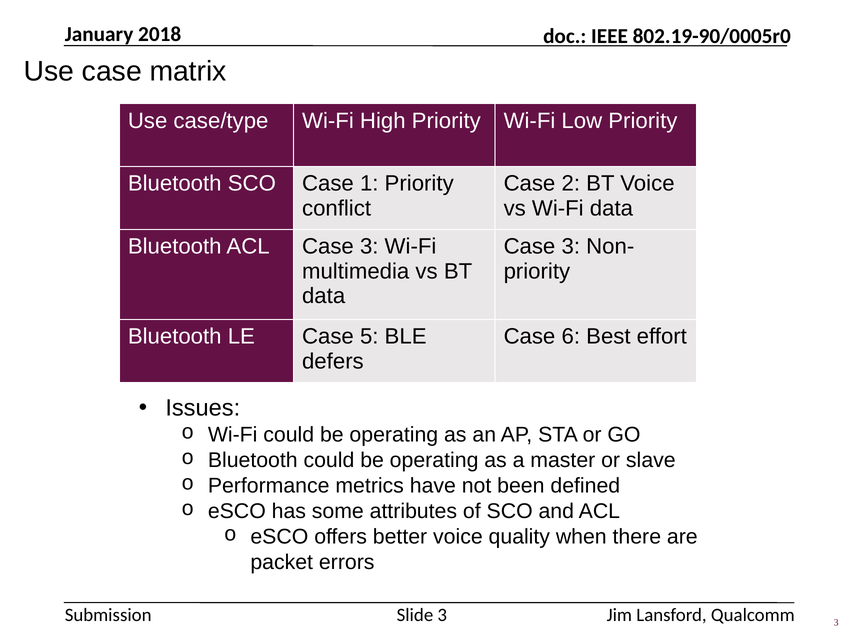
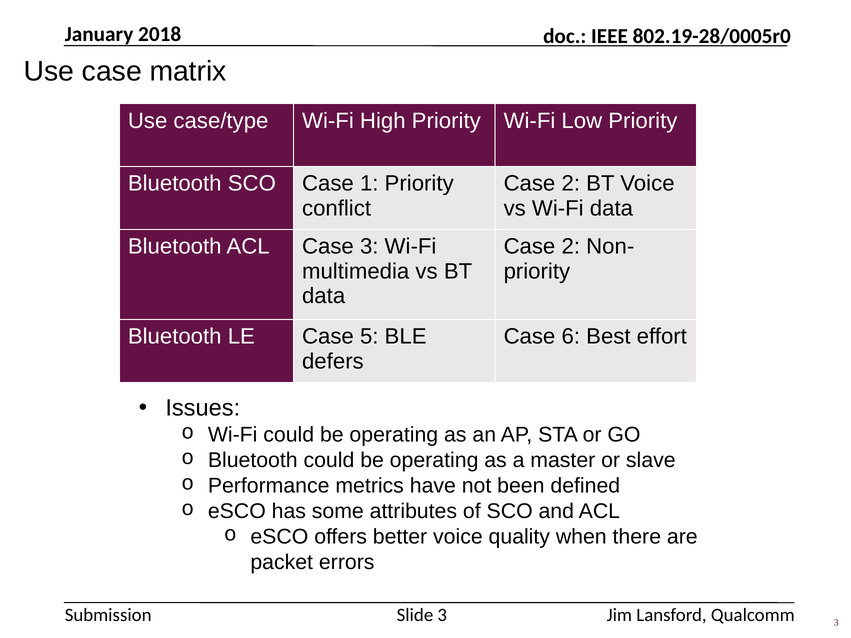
802.19-90/0005r0: 802.19-90/0005r0 -> 802.19-28/0005r0
3 at (571, 247): 3 -> 2
